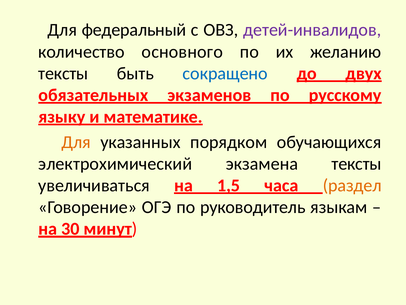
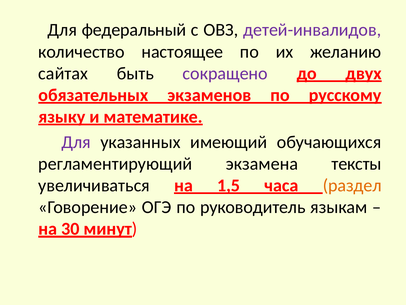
основного: основного -> настоящее
тексты at (63, 73): тексты -> сайтах
сокращено colour: blue -> purple
Для at (76, 142) colour: orange -> purple
порядком: порядком -> имеющий
электрохимический: электрохимический -> регламентирующий
